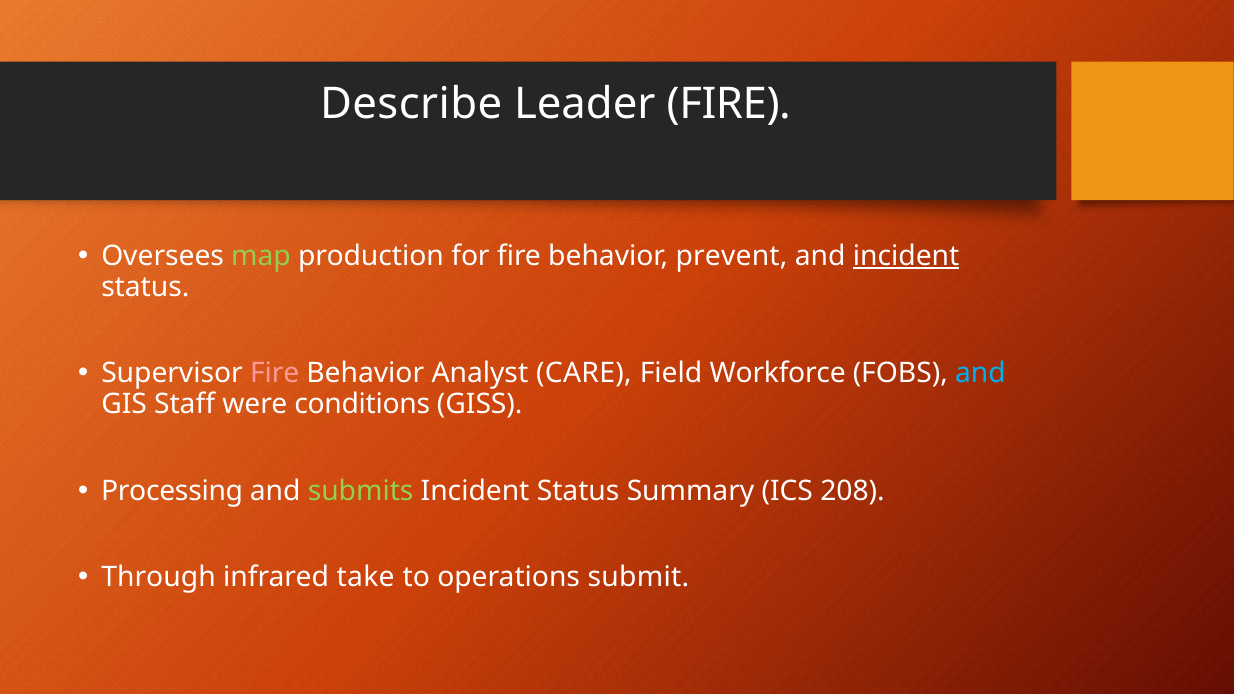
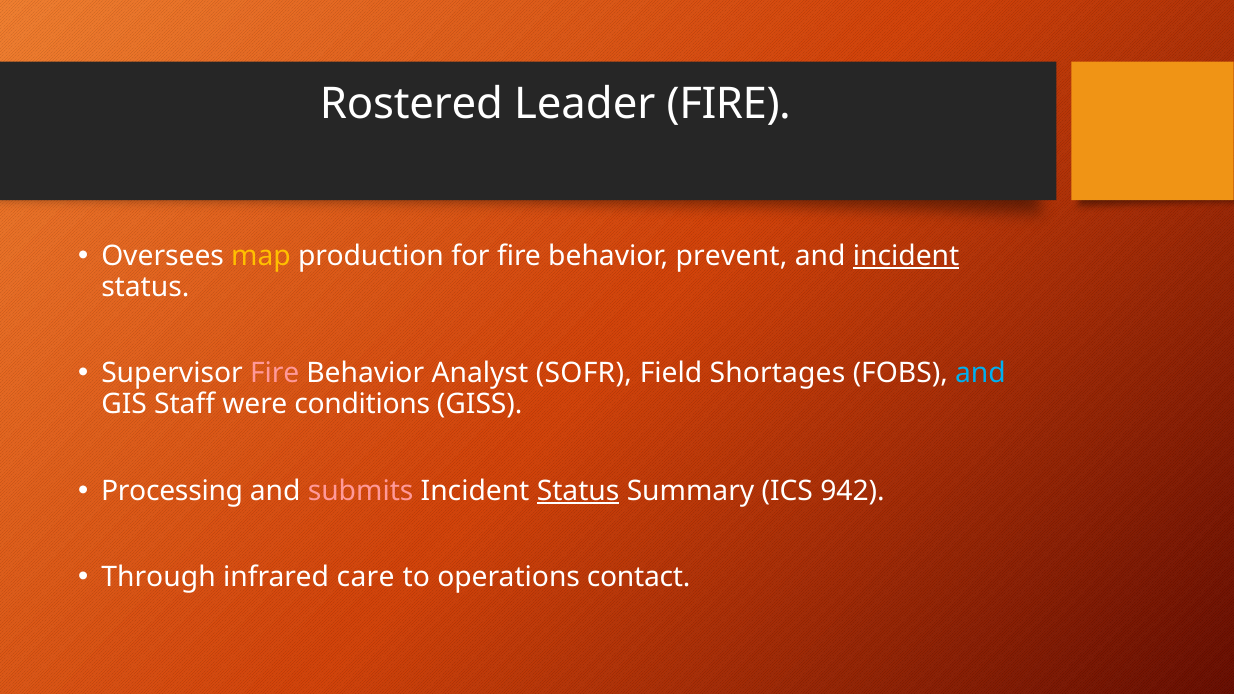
Describe: Describe -> Rostered
map colour: light green -> yellow
CARE: CARE -> SOFR
Workforce: Workforce -> Shortages
submits colour: light green -> pink
Status at (578, 491) underline: none -> present
208: 208 -> 942
take: take -> care
submit: submit -> contact
